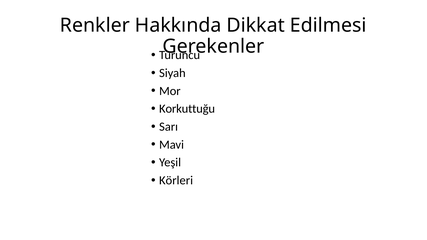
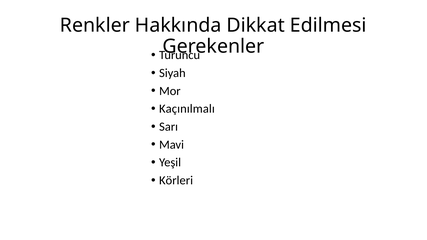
Korkuttuğu: Korkuttuğu -> Kaçınılmalı
